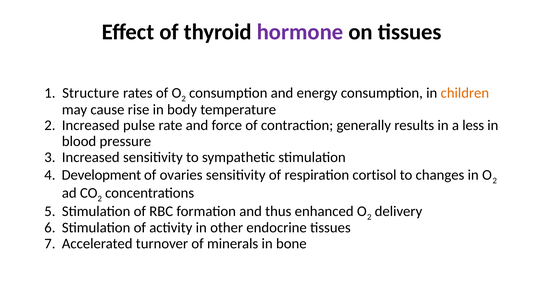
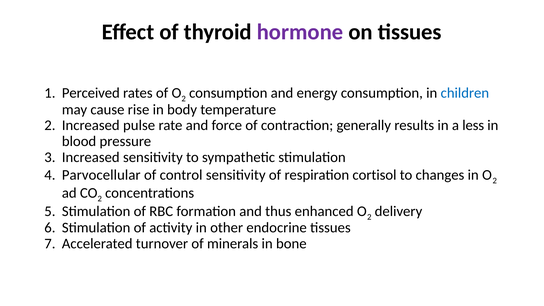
Structure: Structure -> Perceived
children colour: orange -> blue
Development: Development -> Parvocellular
ovaries: ovaries -> control
